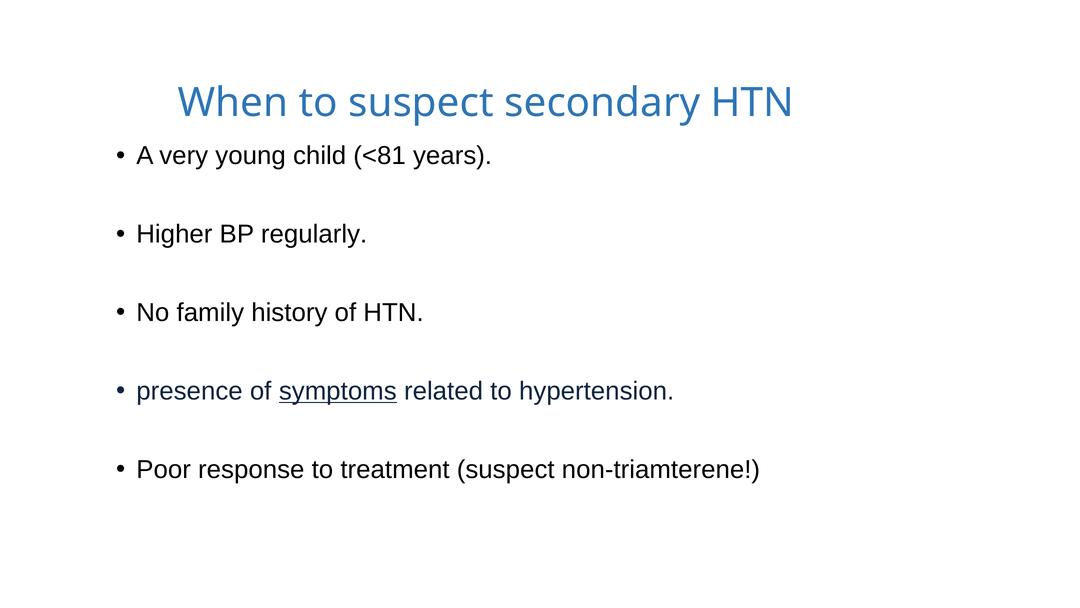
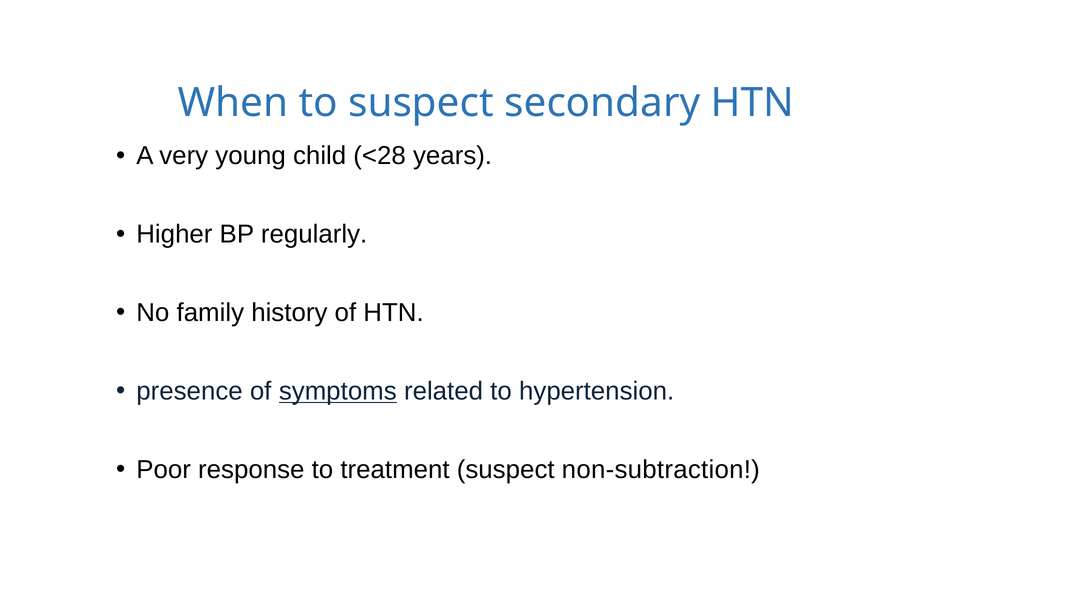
<81: <81 -> <28
non-triamterene: non-triamterene -> non-subtraction
